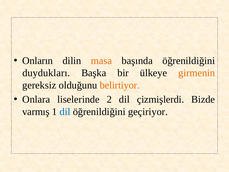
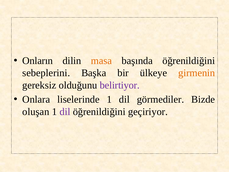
duydukları: duydukları -> sebeplerini
belirtiyor colour: orange -> purple
liselerinde 2: 2 -> 1
çizmişlerdi: çizmişlerdi -> görmediler
varmış: varmış -> oluşan
dil at (65, 112) colour: blue -> purple
